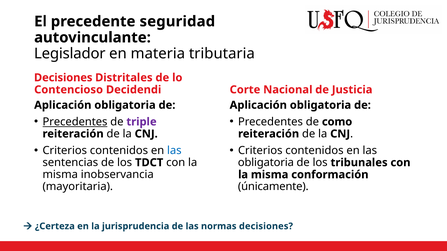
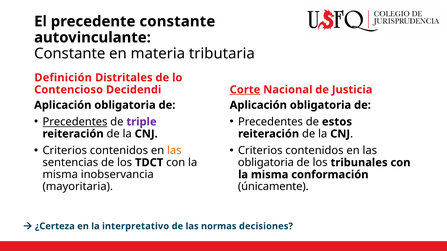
precedente seguridad: seguridad -> constante
Legislador at (70, 54): Legislador -> Constante
Decisiones at (63, 78): Decisiones -> Definición
Corte underline: none -> present
como: como -> estos
las at (174, 151) colour: blue -> orange
jurisprudencia: jurisprudencia -> interpretativo
